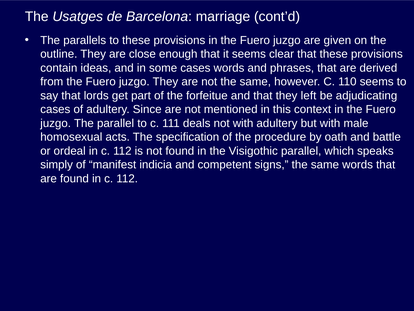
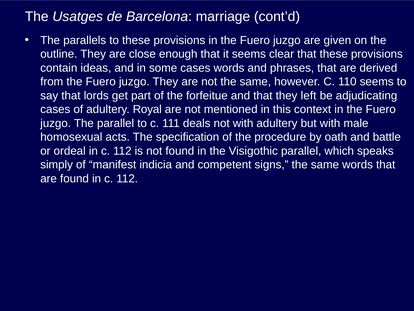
Since: Since -> Royal
